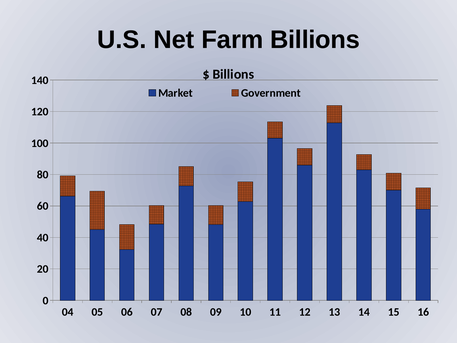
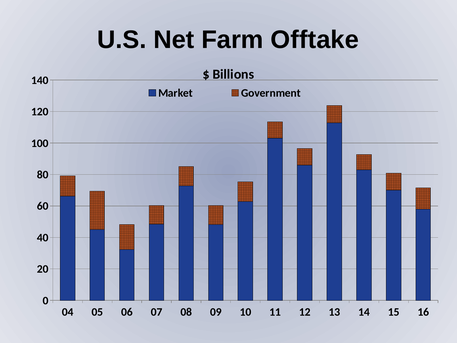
Farm Billions: Billions -> Offtake
